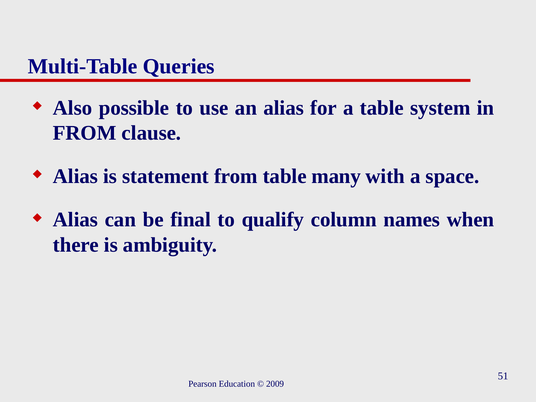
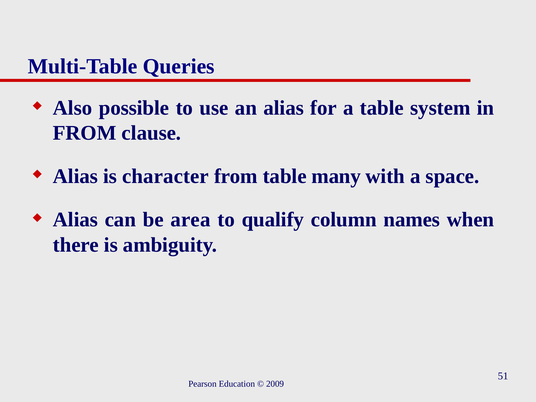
statement: statement -> character
final: final -> area
